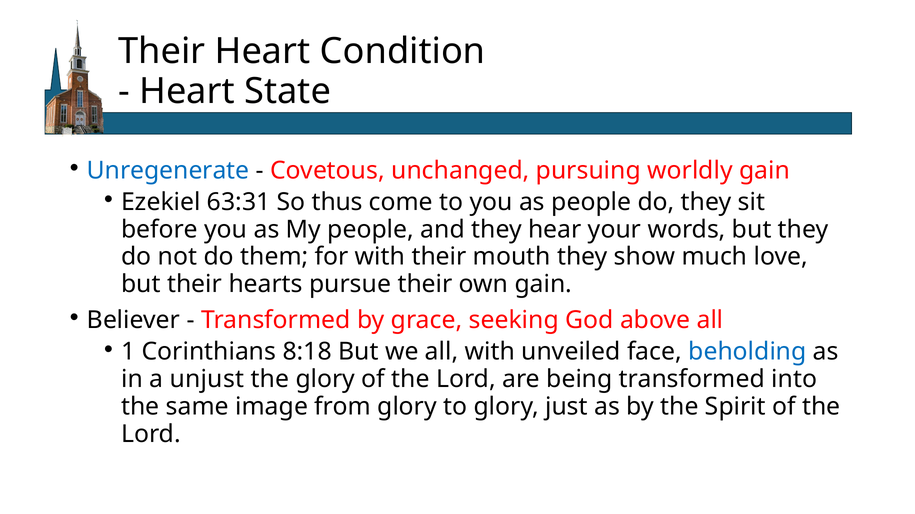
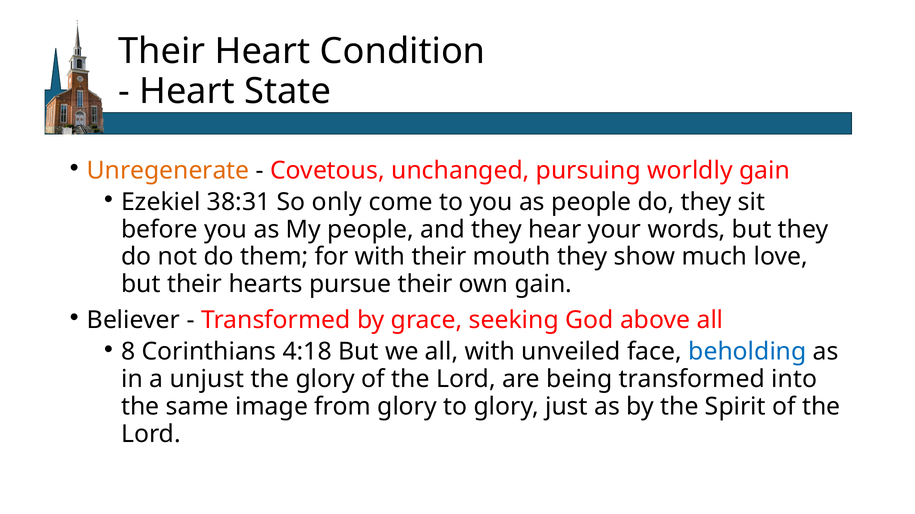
Unregenerate colour: blue -> orange
63:31: 63:31 -> 38:31
thus: thus -> only
1: 1 -> 8
8:18: 8:18 -> 4:18
